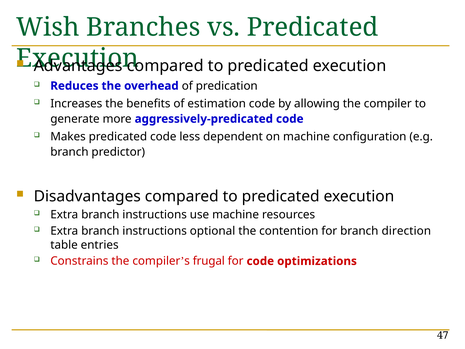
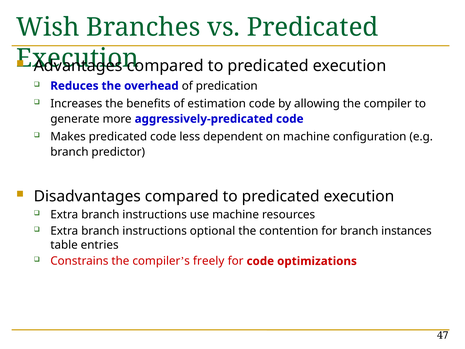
direction: direction -> instances
frugal: frugal -> freely
